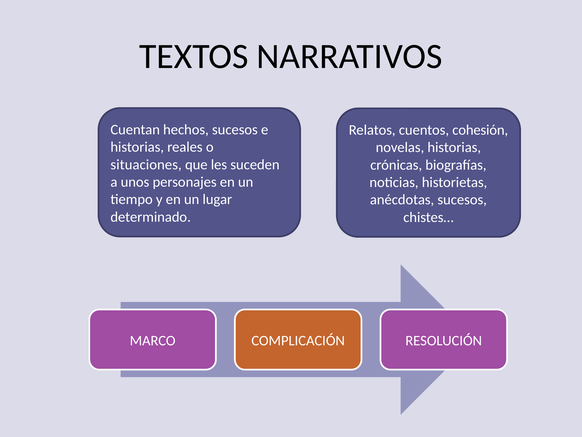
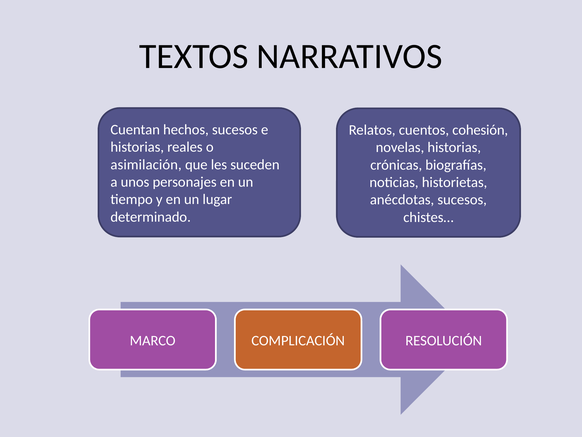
situaciones: situaciones -> asimilación
